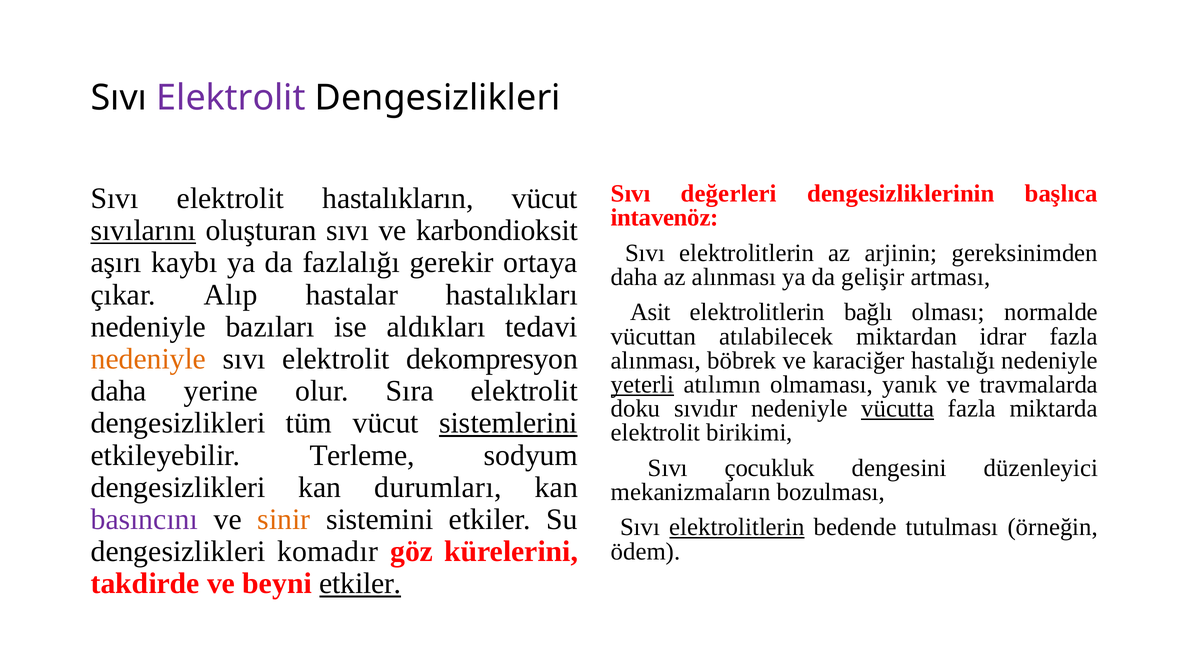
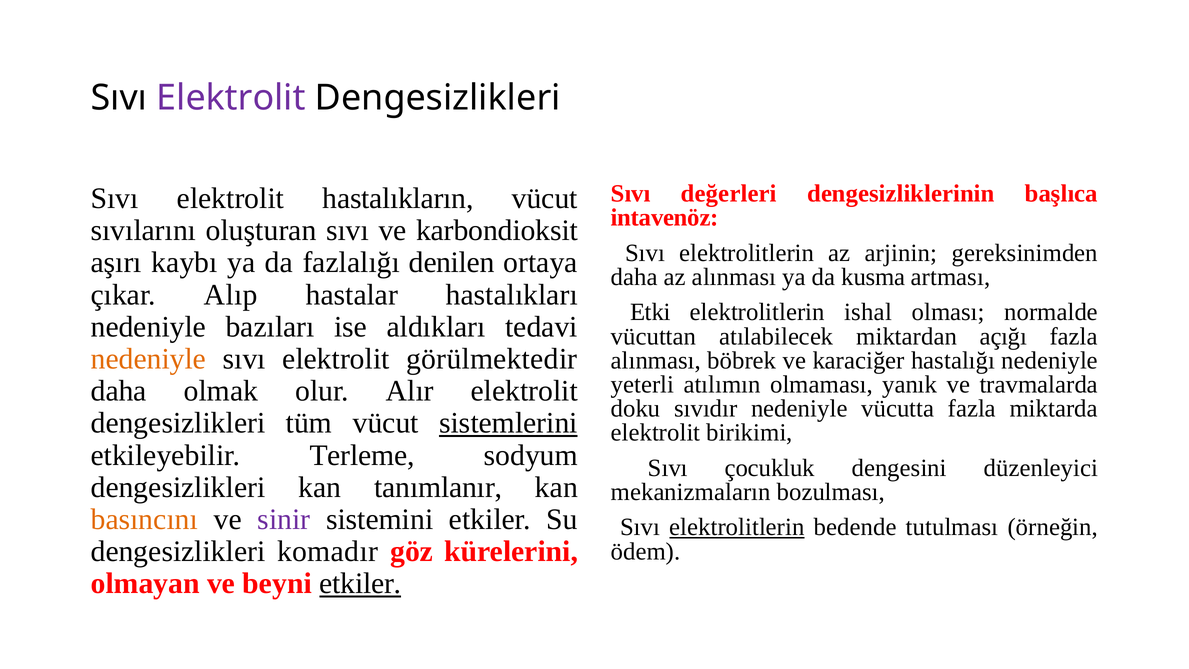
sıvılarını underline: present -> none
gerekir: gerekir -> denilen
gelişir: gelişir -> kusma
Asit: Asit -> Etki
bağlı: bağlı -> ishal
idrar: idrar -> açığı
dekompresyon: dekompresyon -> görülmektedir
yeterli underline: present -> none
yerine: yerine -> olmak
Sıra: Sıra -> Alır
vücutta underline: present -> none
durumları: durumları -> tanımlanır
basıncını colour: purple -> orange
sinir colour: orange -> purple
takdirde: takdirde -> olmayan
